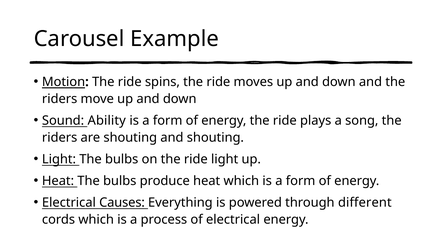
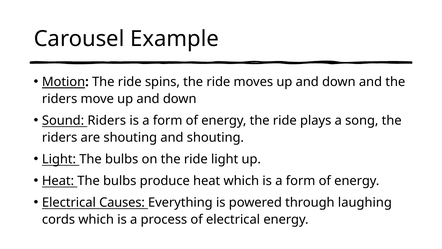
Sound Ability: Ability -> Riders
different: different -> laughing
